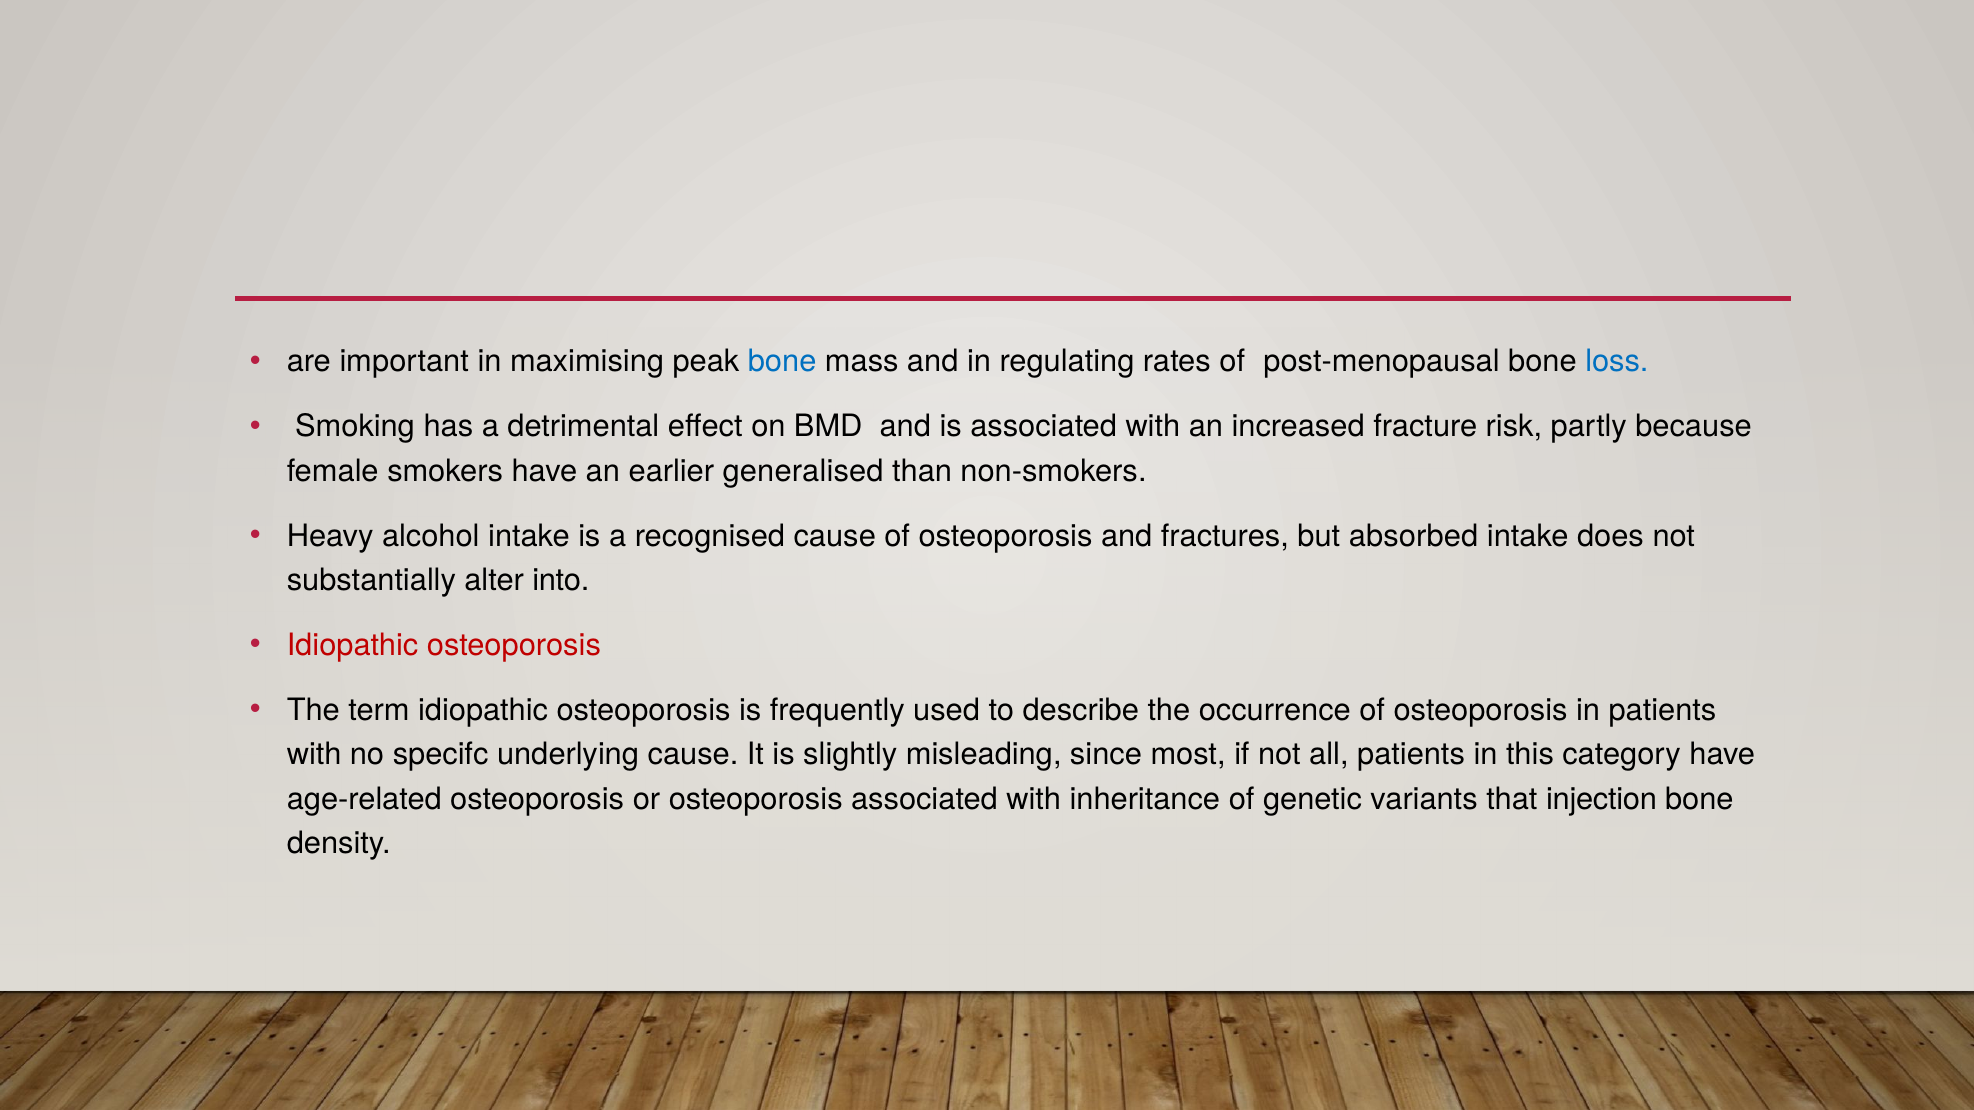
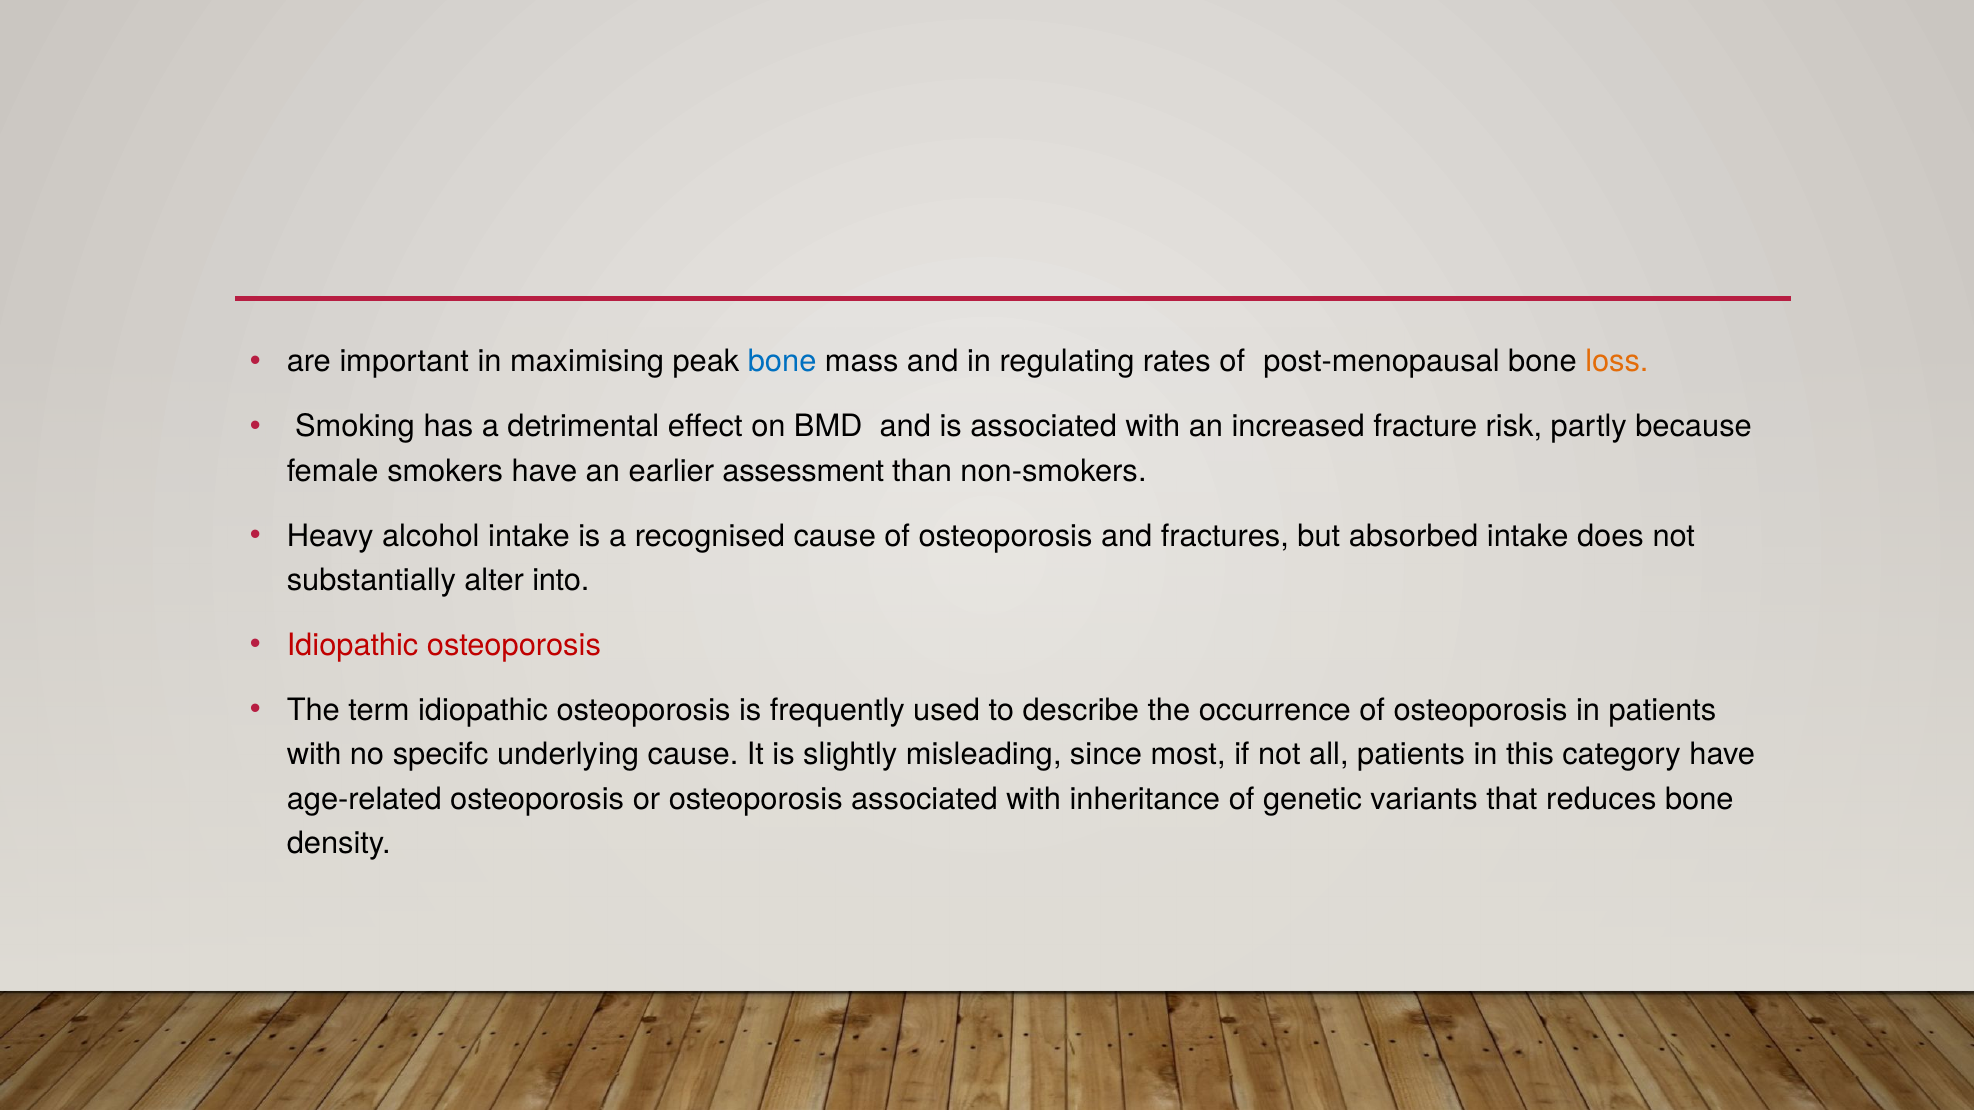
loss colour: blue -> orange
generalised: generalised -> assessment
injection: injection -> reduces
